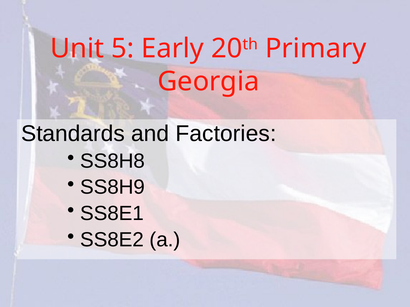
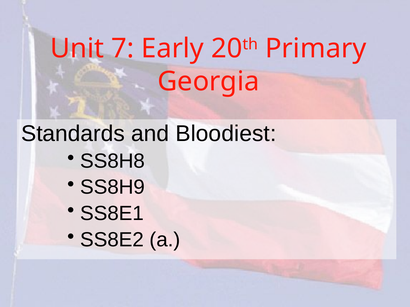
5: 5 -> 7
Factories: Factories -> Bloodiest
